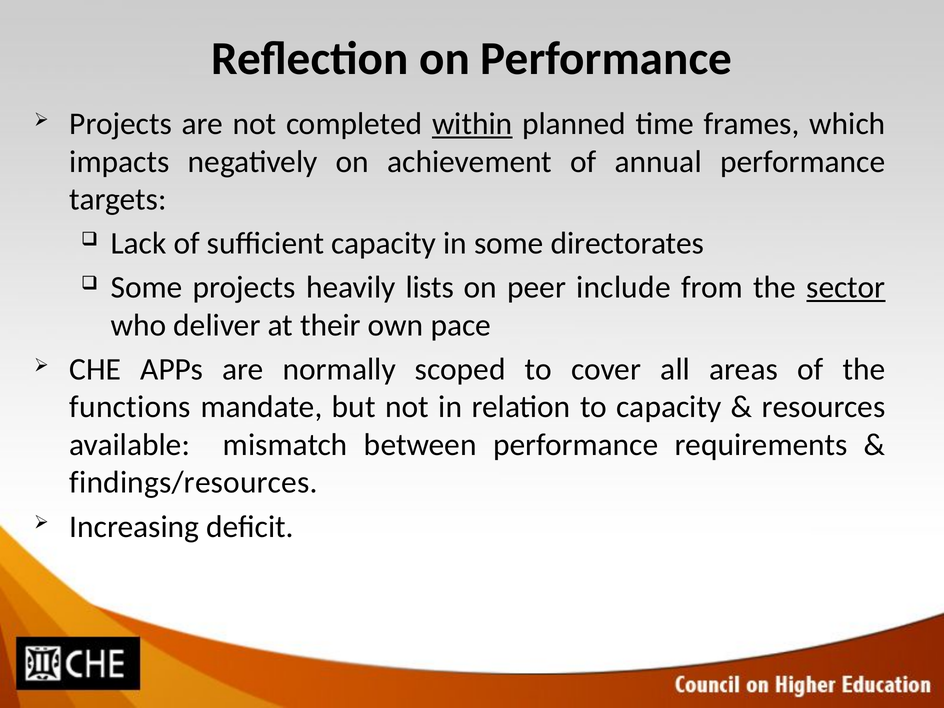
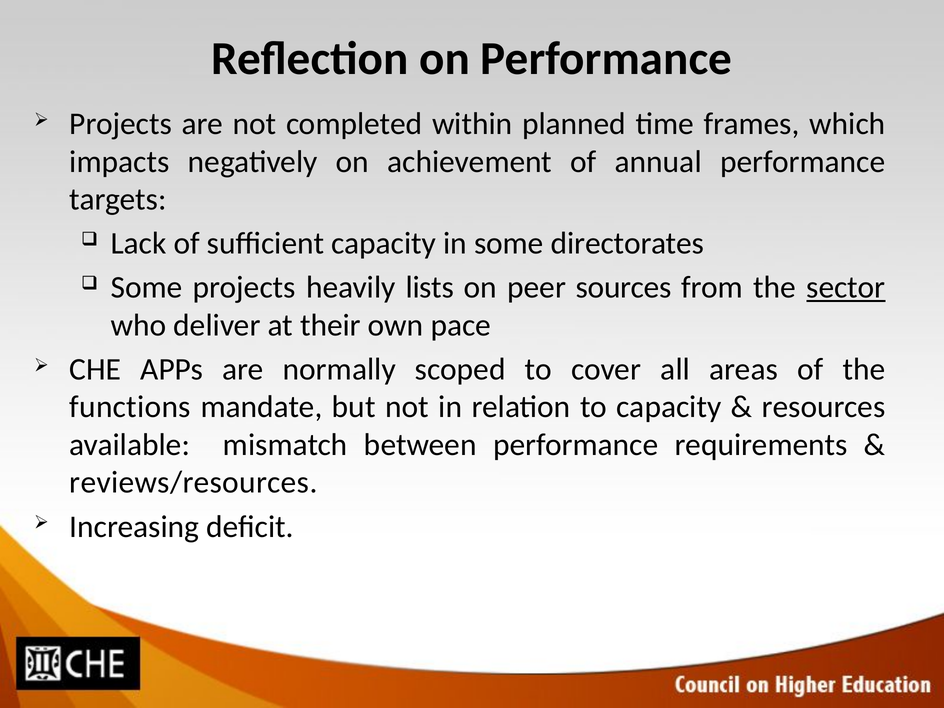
within underline: present -> none
include: include -> sources
findings/resources: findings/resources -> reviews/resources
